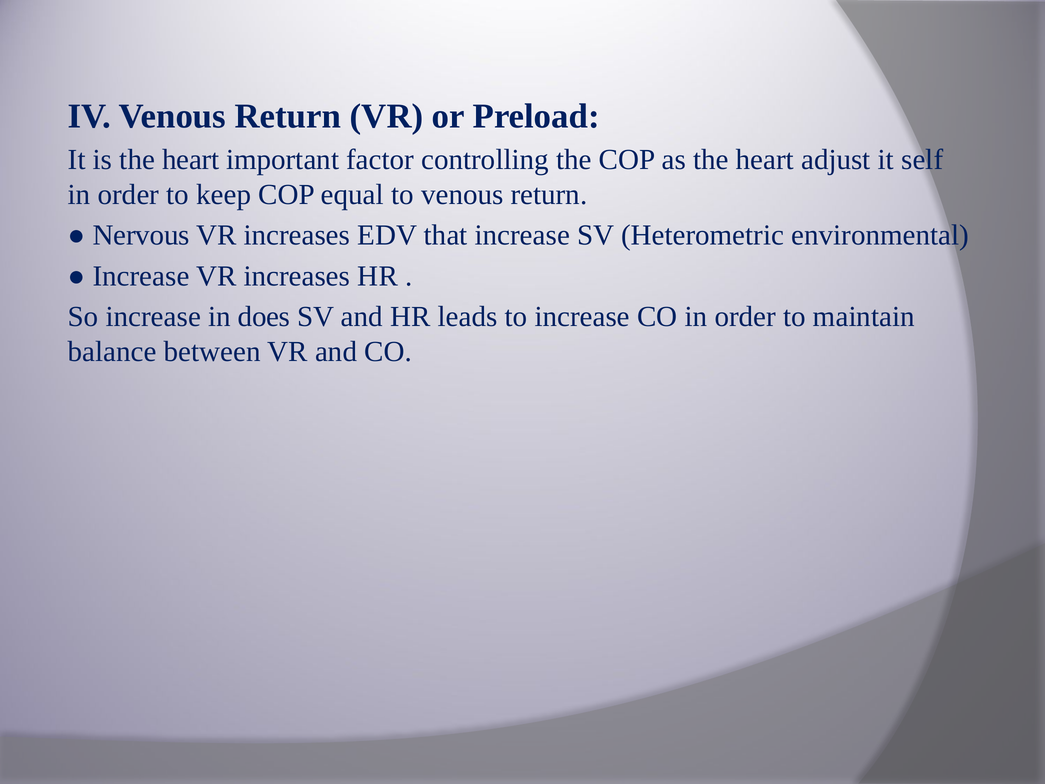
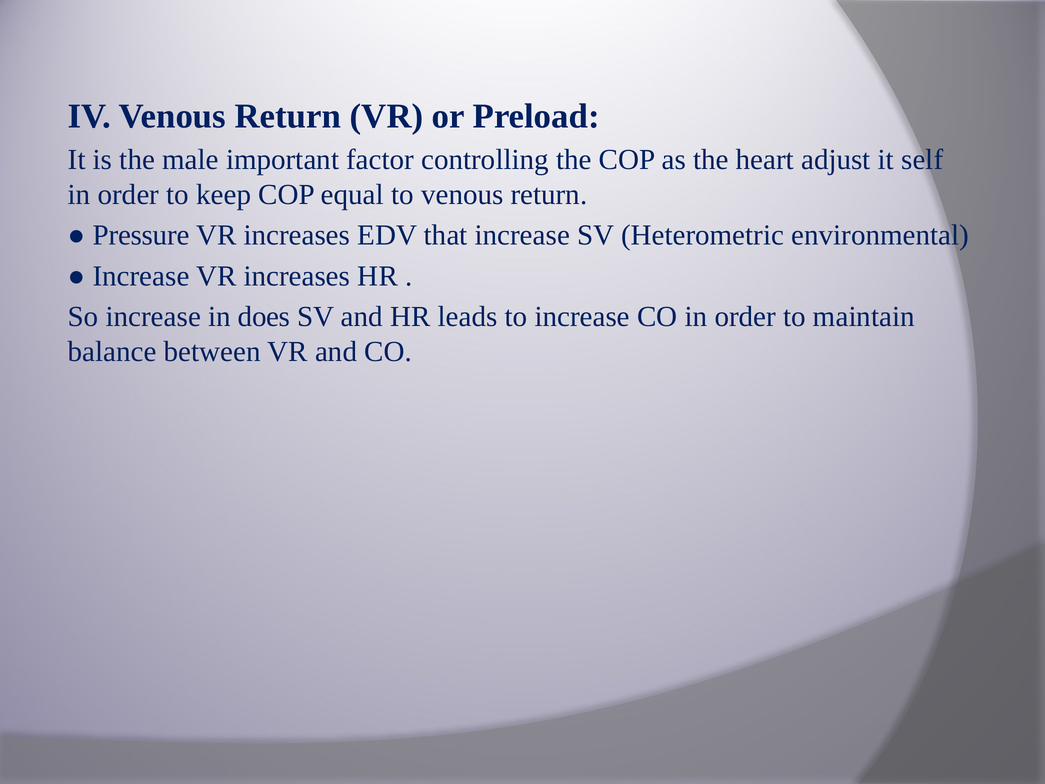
is the heart: heart -> male
Nervous: Nervous -> Pressure
